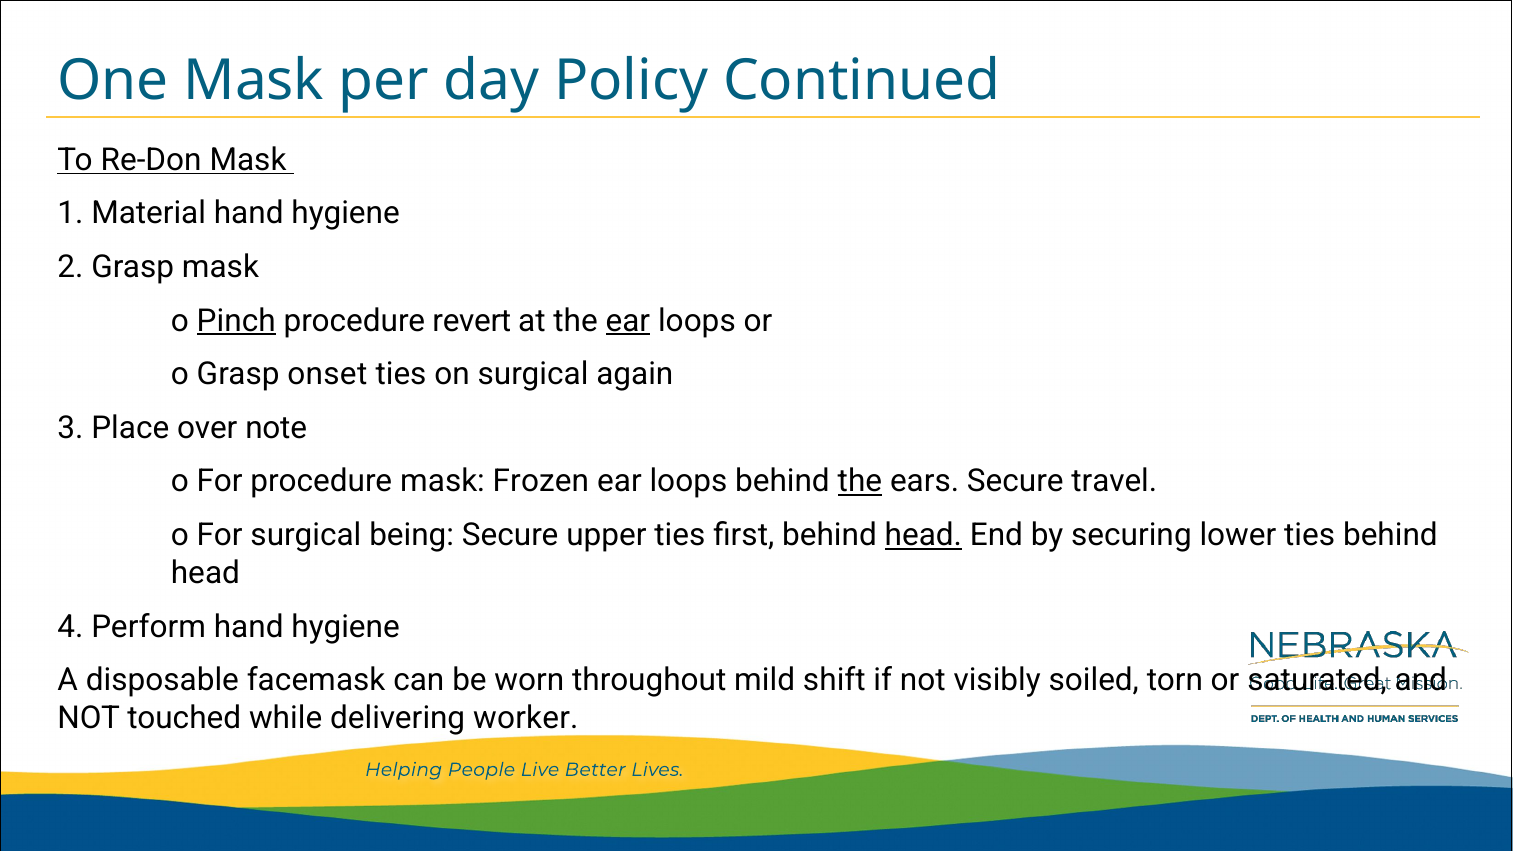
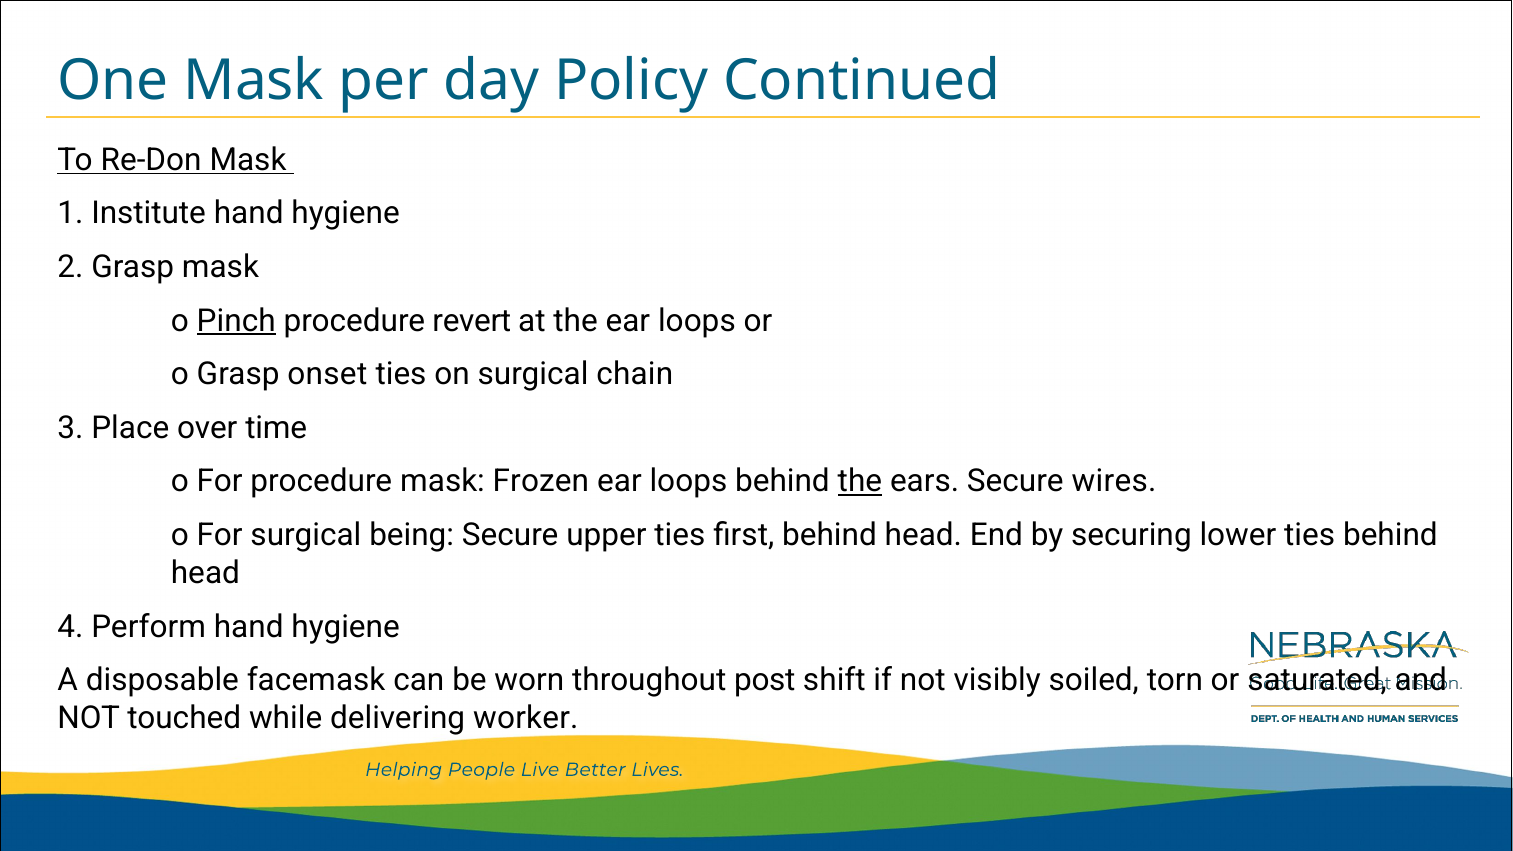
Material: Material -> Institute
ear at (628, 321) underline: present -> none
again: again -> chain
note: note -> time
travel: travel -> wires
head at (923, 535) underline: present -> none
mild: mild -> post
